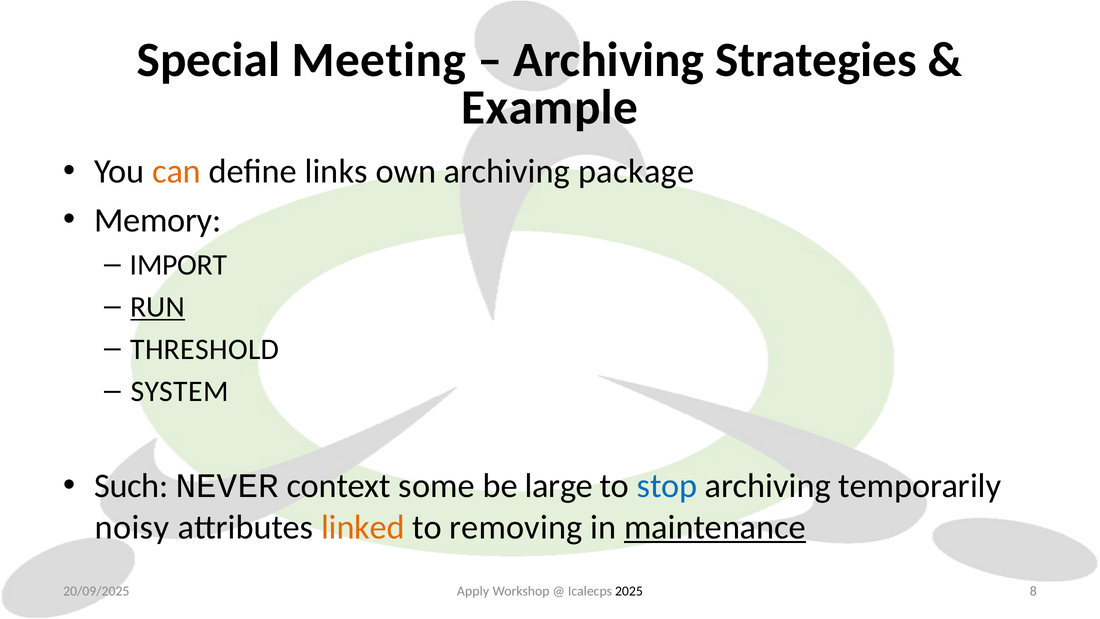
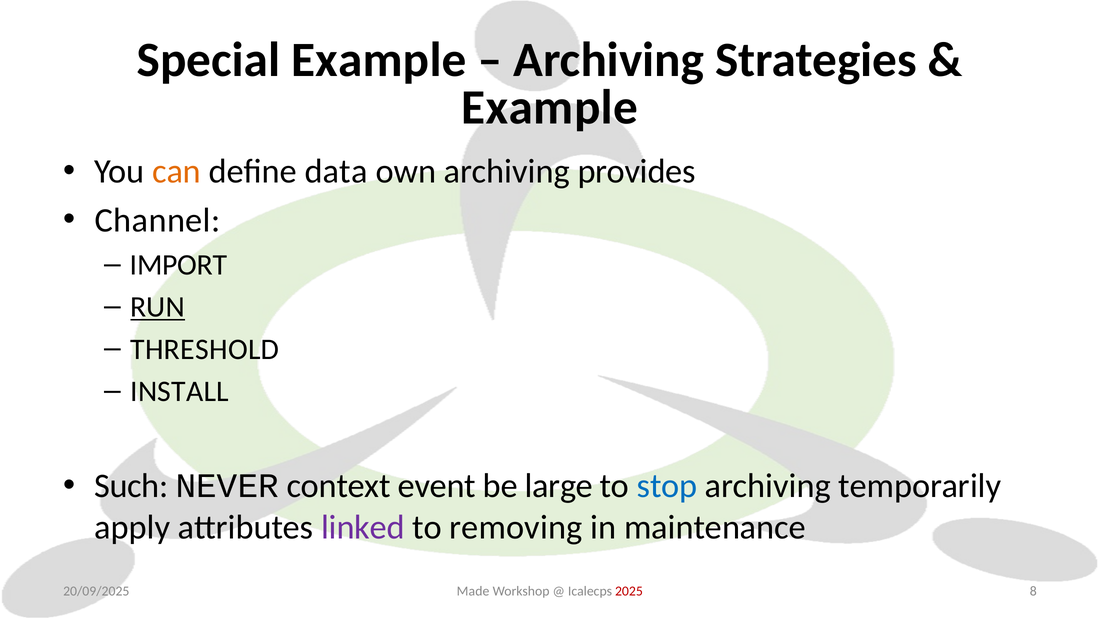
Special Meeting: Meeting -> Example
links: links -> data
package: package -> provides
Memory: Memory -> Channel
SYSTEM: SYSTEM -> INSTALL
some: some -> event
noisy: noisy -> apply
linked colour: orange -> purple
maintenance underline: present -> none
Apply: Apply -> Made
2025 colour: black -> red
